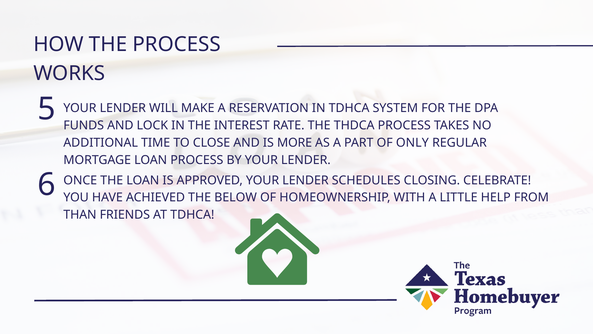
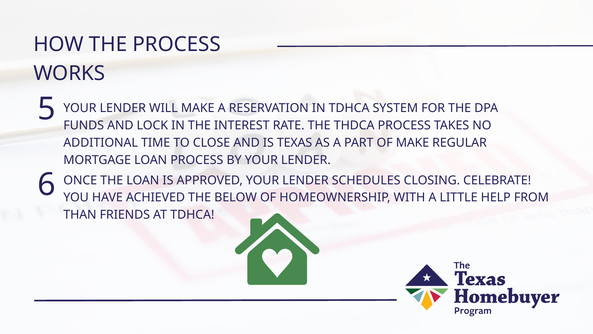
MORE: MORE -> TEXAS
OF ONLY: ONLY -> MAKE
